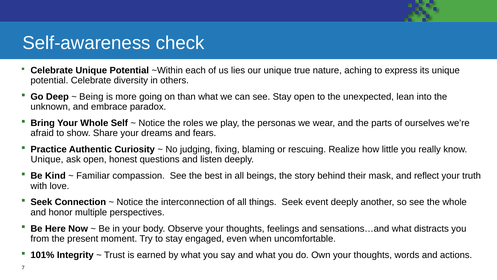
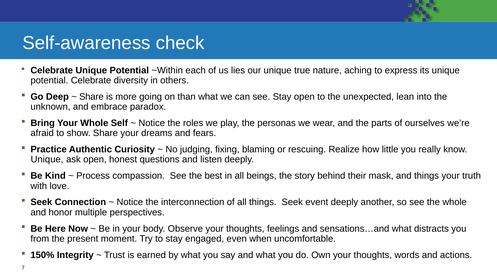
Being at (91, 97): Being -> Share
Familiar: Familiar -> Process
and reflect: reflect -> things
101%: 101% -> 150%
